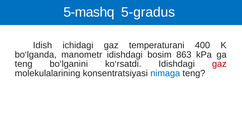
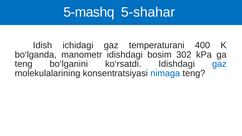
5-gradus: 5-gradus -> 5-shahar
863: 863 -> 302
gaz at (219, 64) colour: red -> blue
